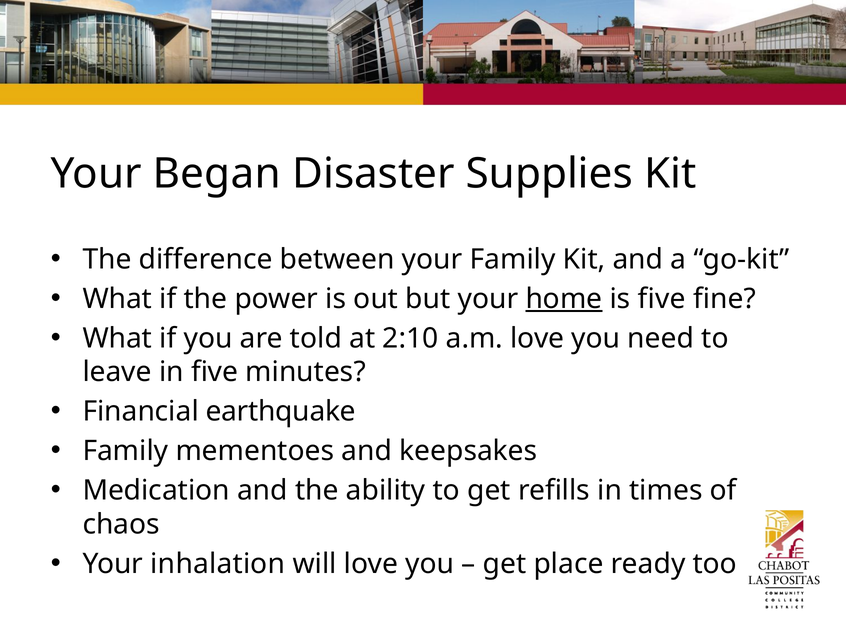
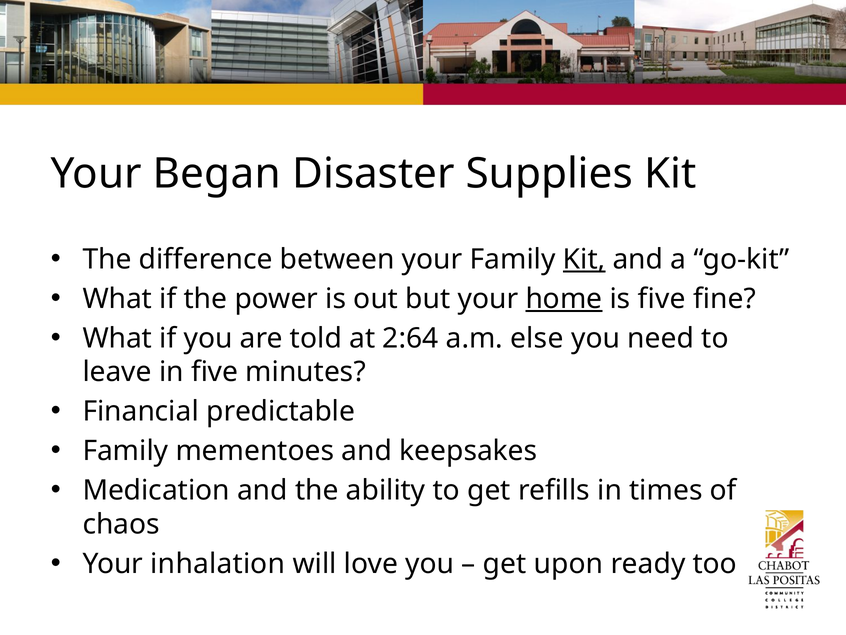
Kit at (584, 259) underline: none -> present
2:10: 2:10 -> 2:64
a.m love: love -> else
earthquake: earthquake -> predictable
place: place -> upon
